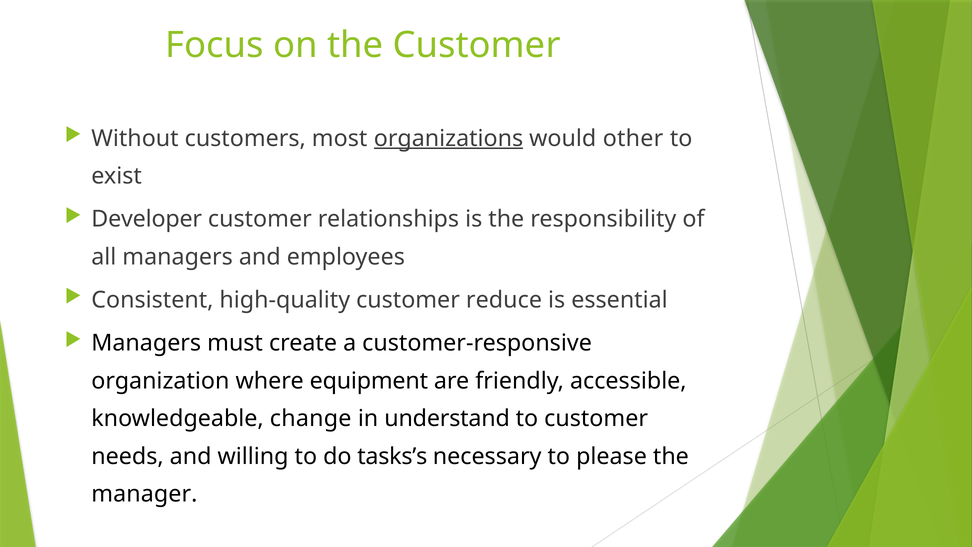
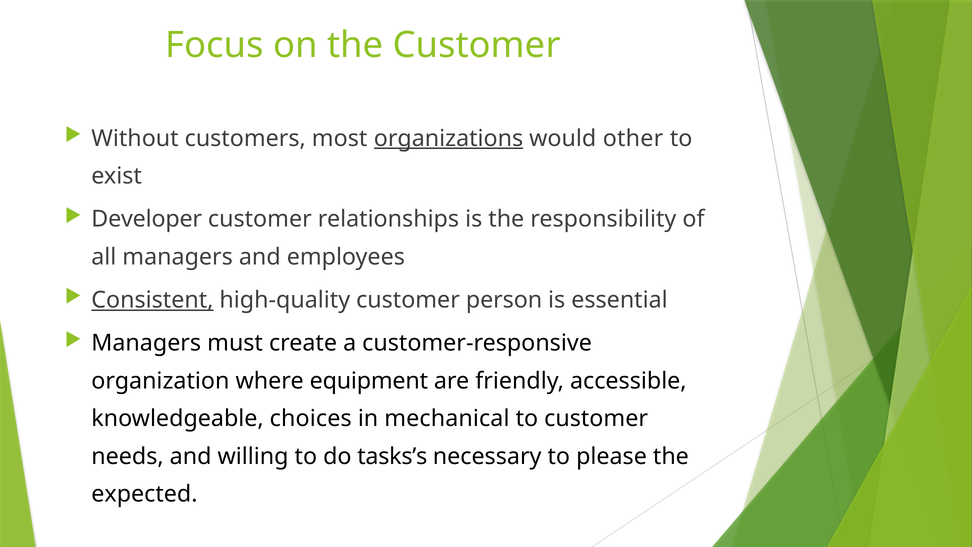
Consistent underline: none -> present
reduce: reduce -> person
change: change -> choices
understand: understand -> mechanical
manager: manager -> expected
